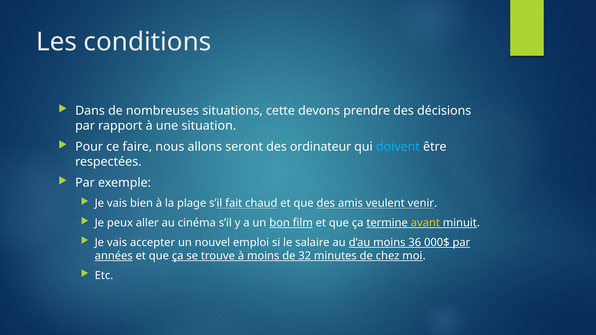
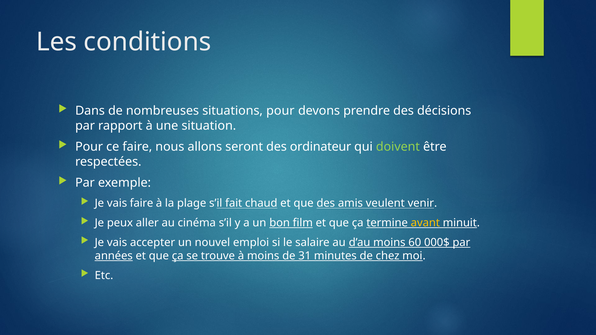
situations cette: cette -> pour
doivent colour: light blue -> light green
vais bien: bien -> faire
36: 36 -> 60
32: 32 -> 31
